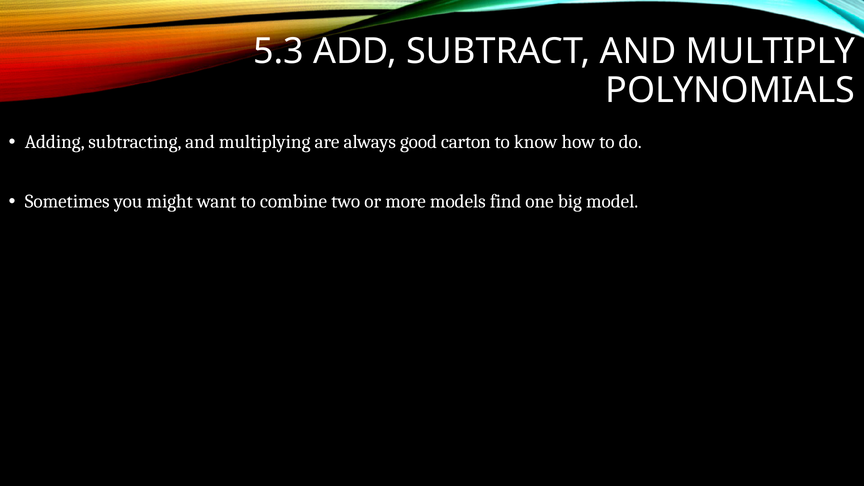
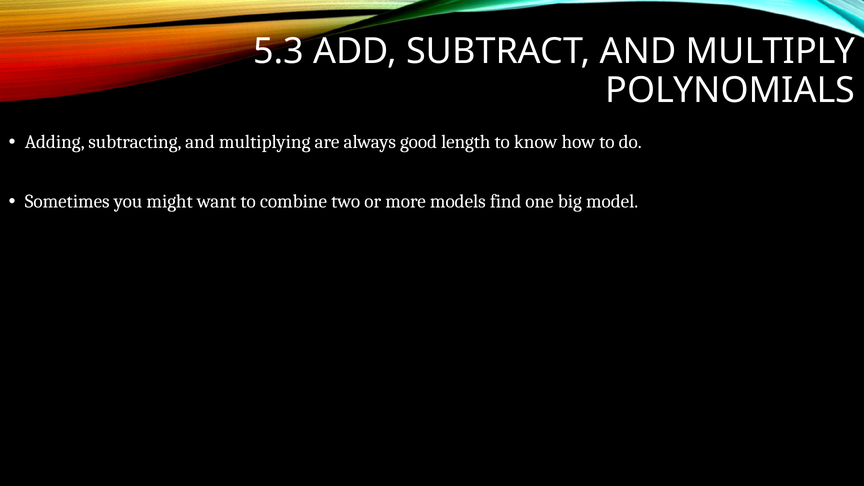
carton: carton -> length
